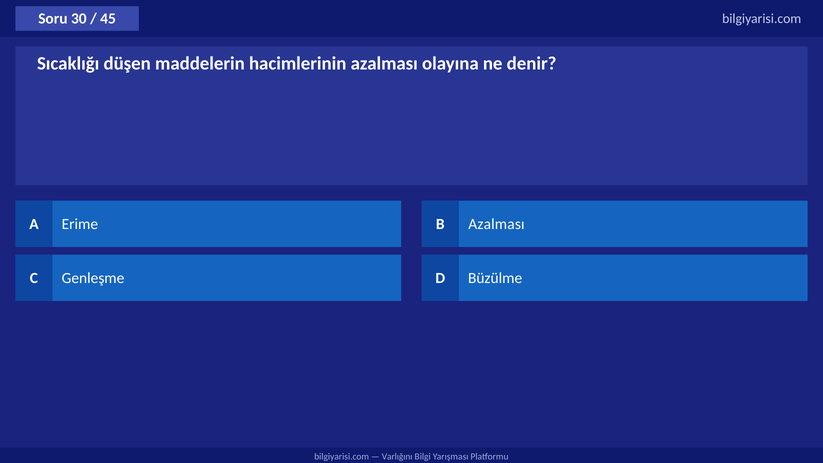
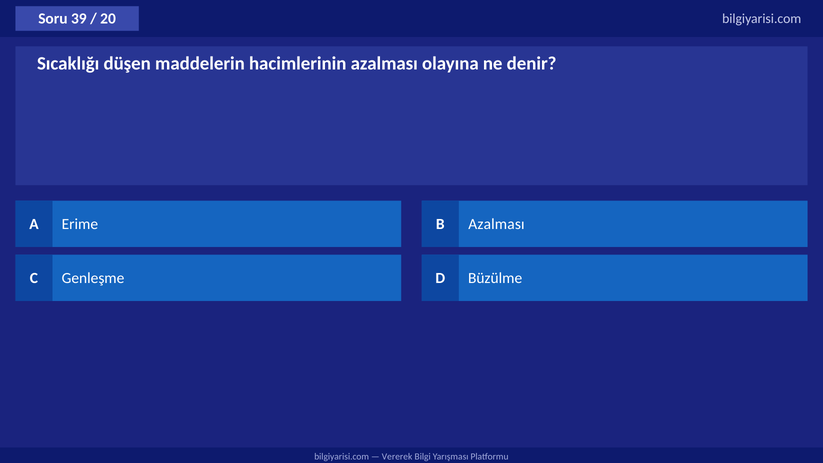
30: 30 -> 39
45: 45 -> 20
Varlığını: Varlığını -> Vererek
